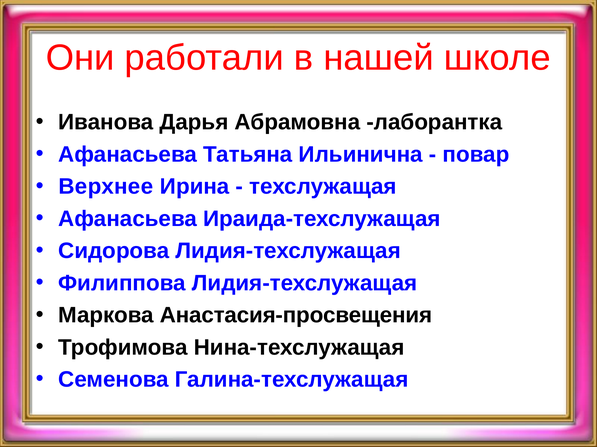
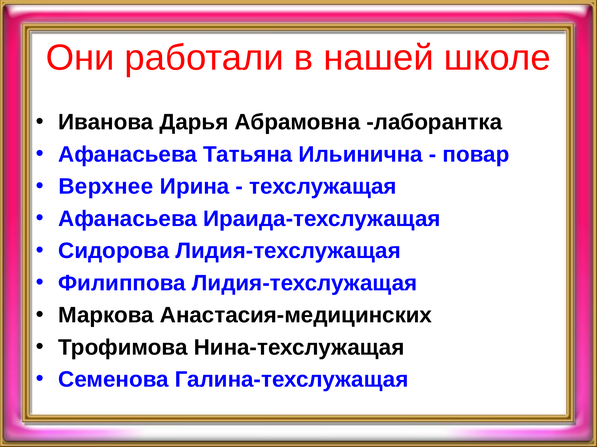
Анастасия-просвещения: Анастасия-просвещения -> Анастасия-медицинских
